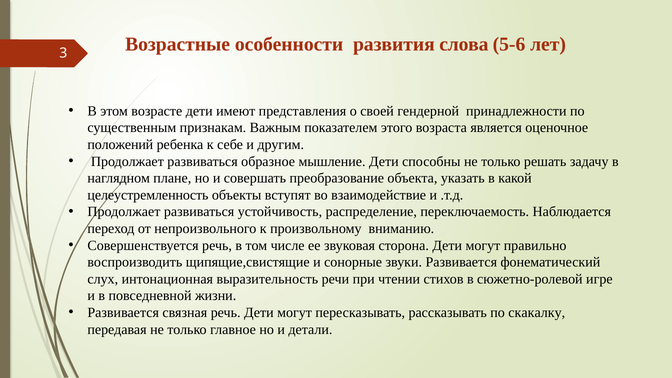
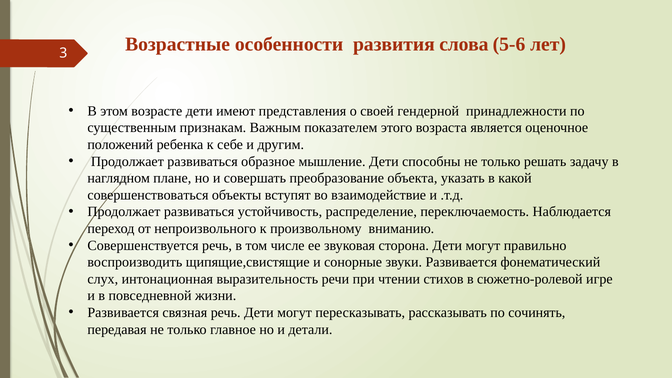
целеустремленность: целеустремленность -> совершенствоваться
скакалку: скакалку -> сочинять
